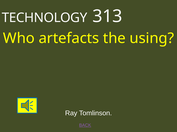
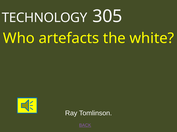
313: 313 -> 305
using: using -> white
